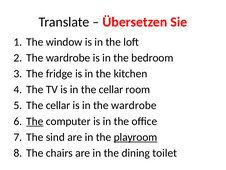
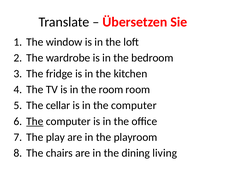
in the cellar: cellar -> room
in the wardrobe: wardrobe -> computer
sind: sind -> play
playroom underline: present -> none
toilet: toilet -> living
